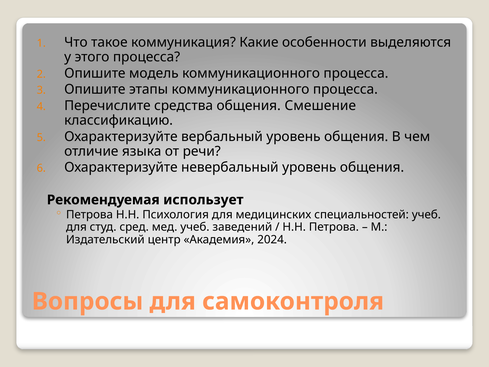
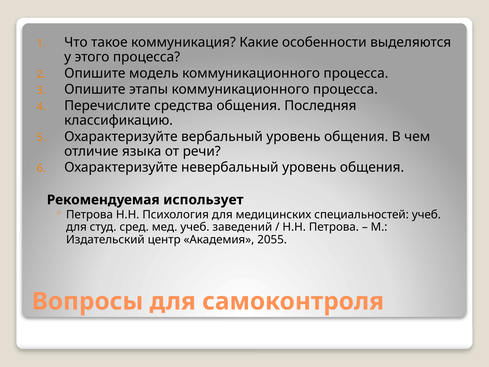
Смешение: Смешение -> Последняя
2024: 2024 -> 2055
